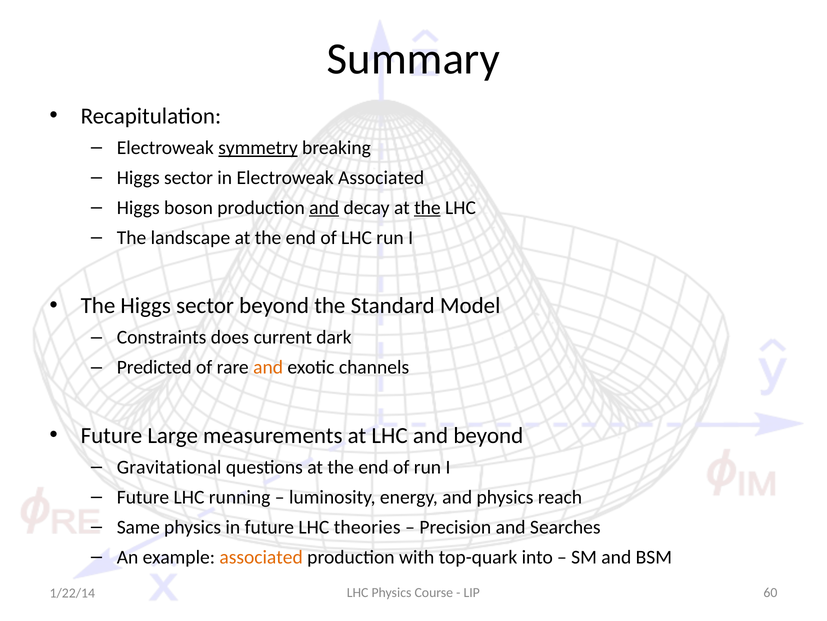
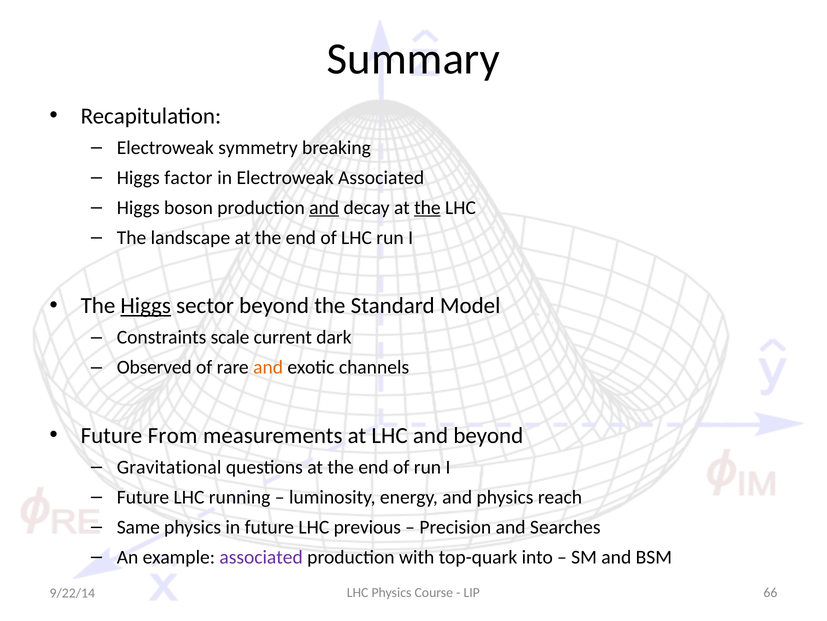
symmetry underline: present -> none
sector at (189, 178): sector -> factor
Higgs at (146, 305) underline: none -> present
does: does -> scale
Predicted: Predicted -> Observed
Large: Large -> From
theories: theories -> previous
associated at (261, 556) colour: orange -> purple
60: 60 -> 66
1/22/14: 1/22/14 -> 9/22/14
